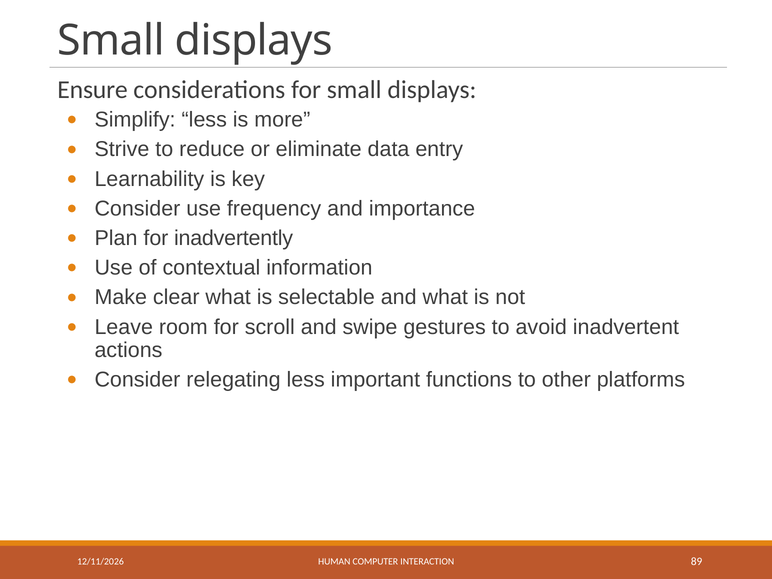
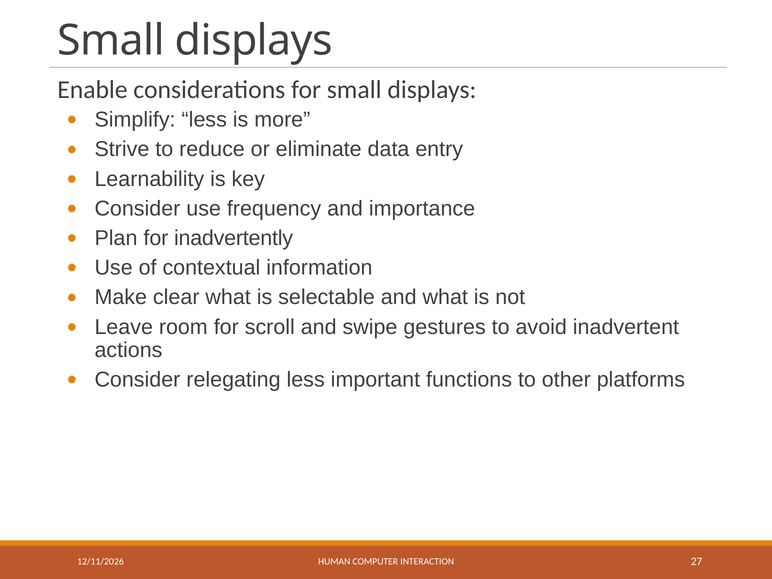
Ensure: Ensure -> Enable
89: 89 -> 27
